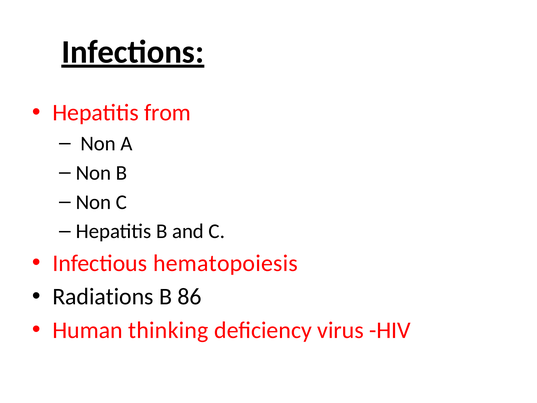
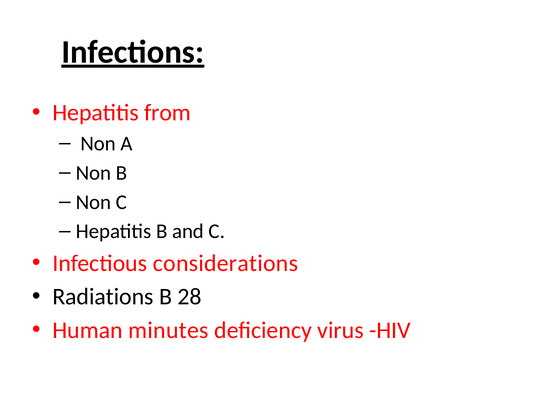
hematopoiesis: hematopoiesis -> considerations
86: 86 -> 28
thinking: thinking -> minutes
